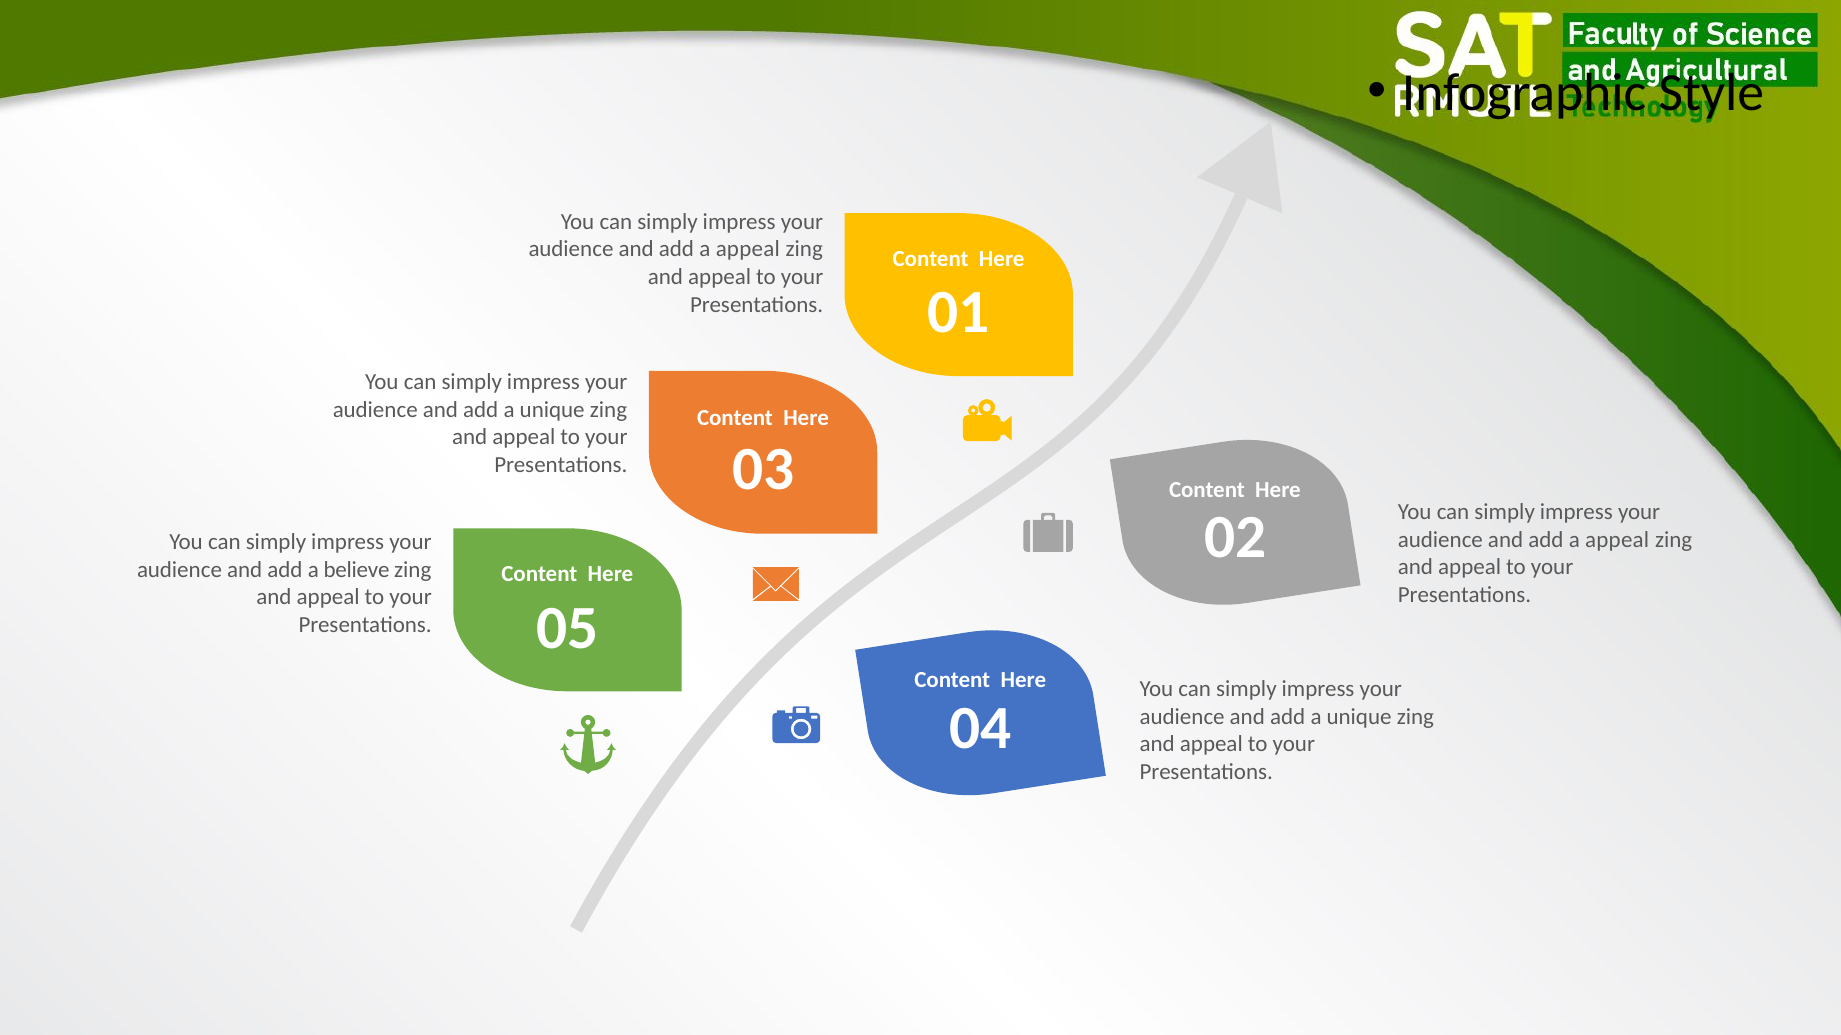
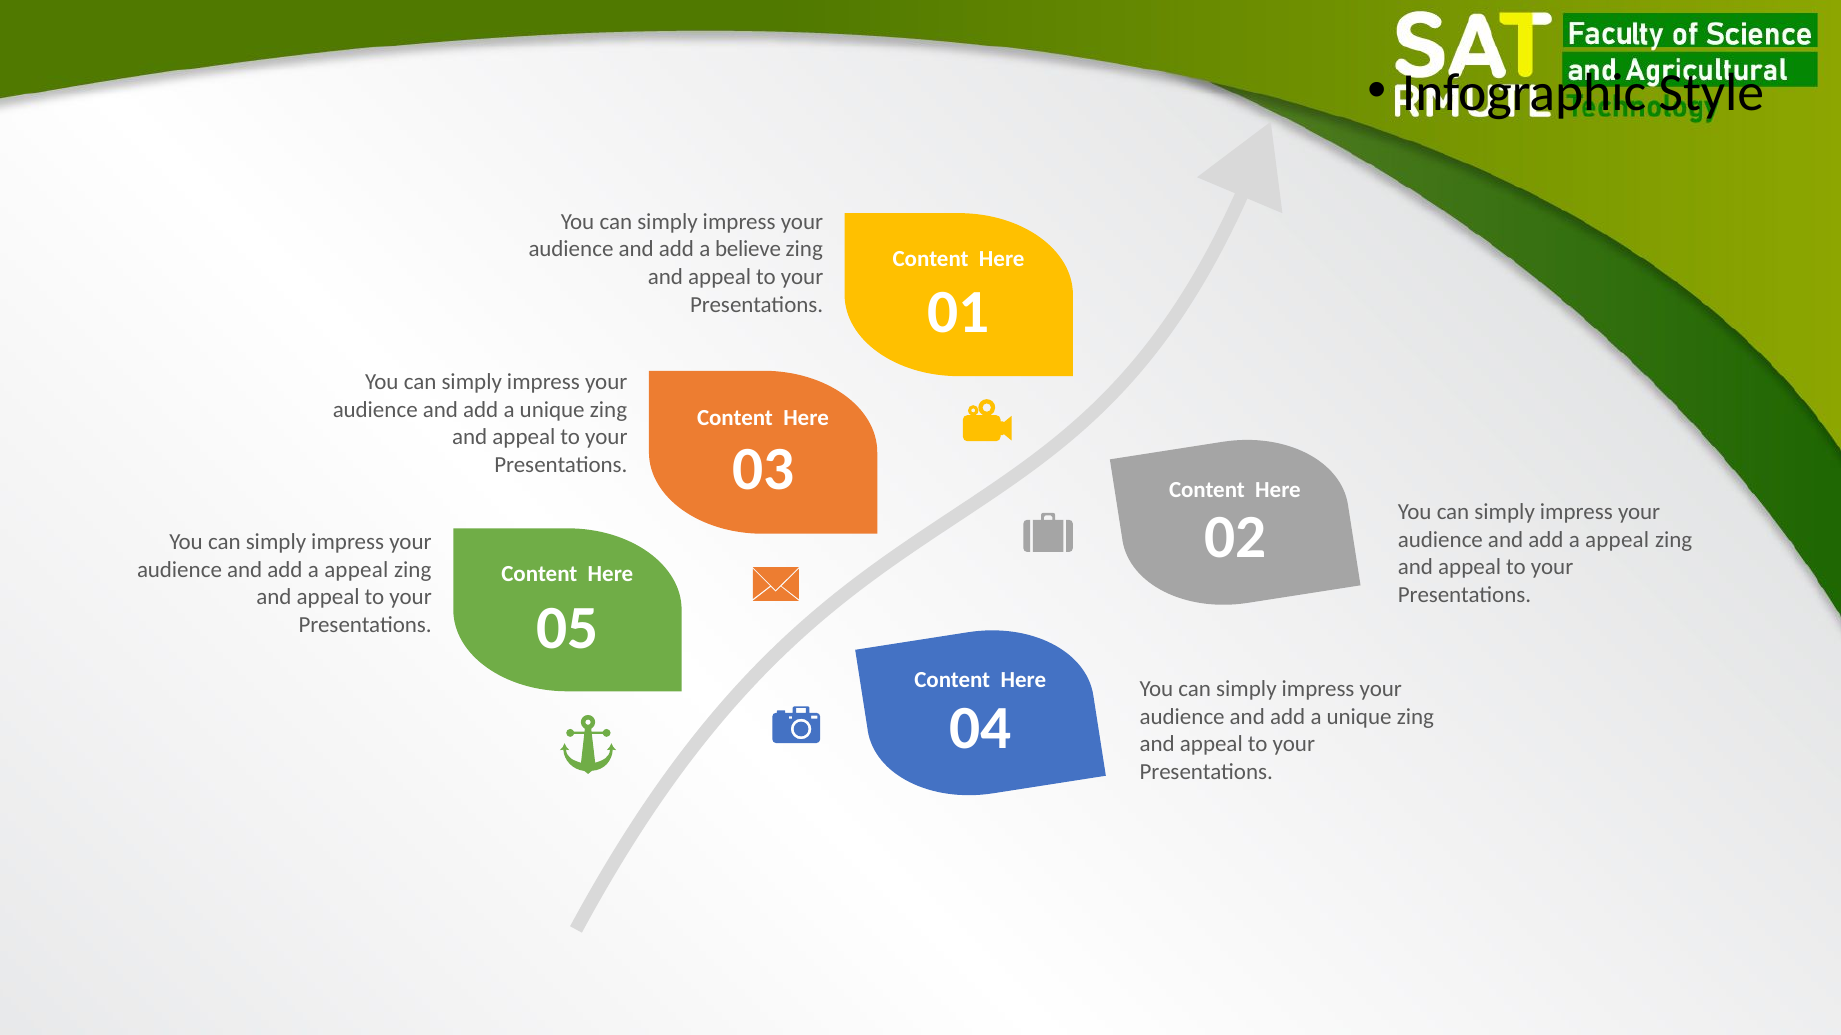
appeal at (748, 249): appeal -> believe
believe at (356, 570): believe -> appeal
